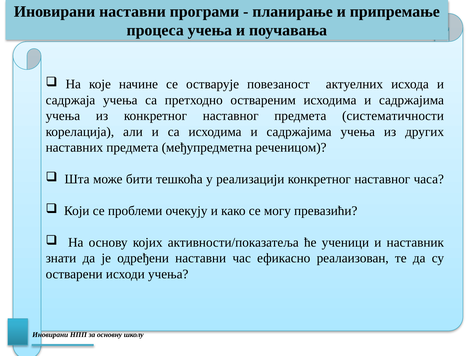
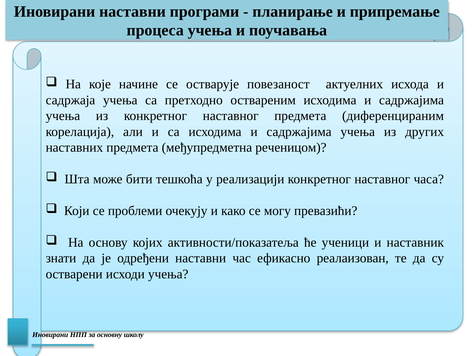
систематичности: систематичности -> диференцираним
